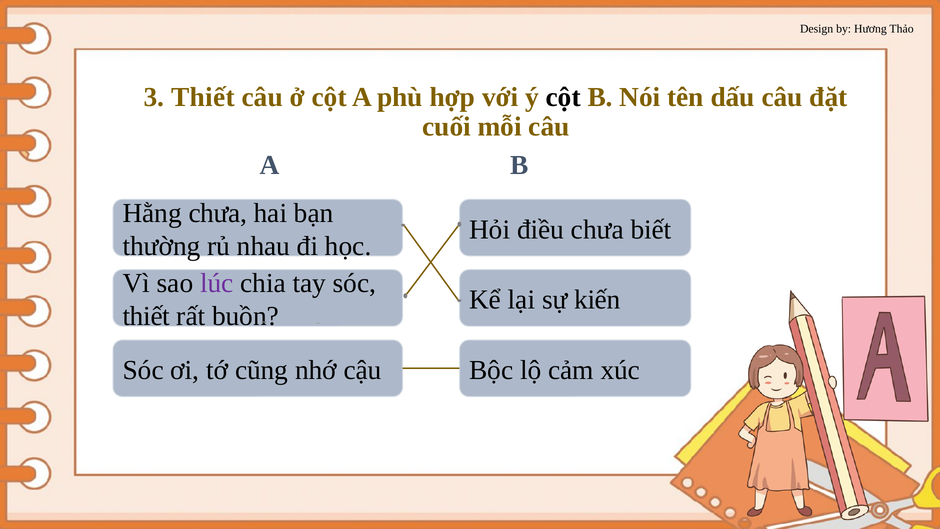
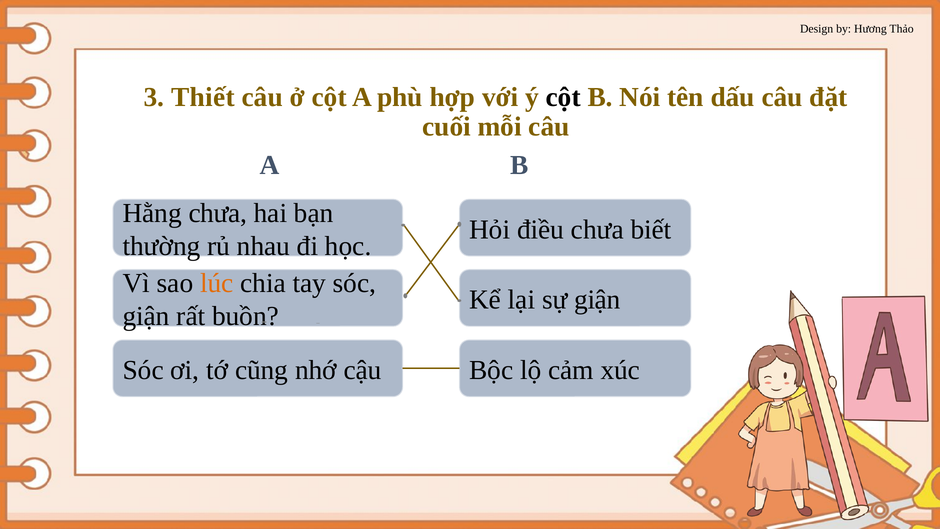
lúc colour: purple -> orange
sự kiến: kiến -> giận
thiết at (146, 316): thiết -> giận
